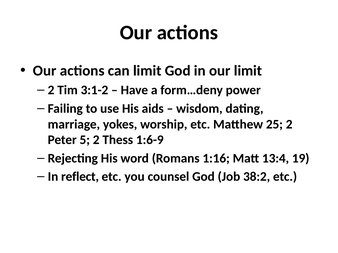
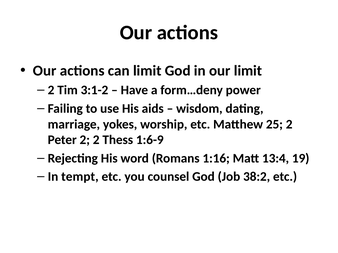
Peter 5: 5 -> 2
reflect: reflect -> tempt
